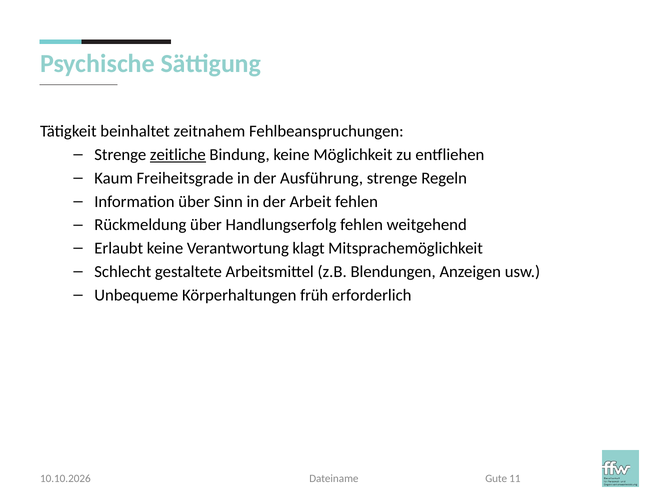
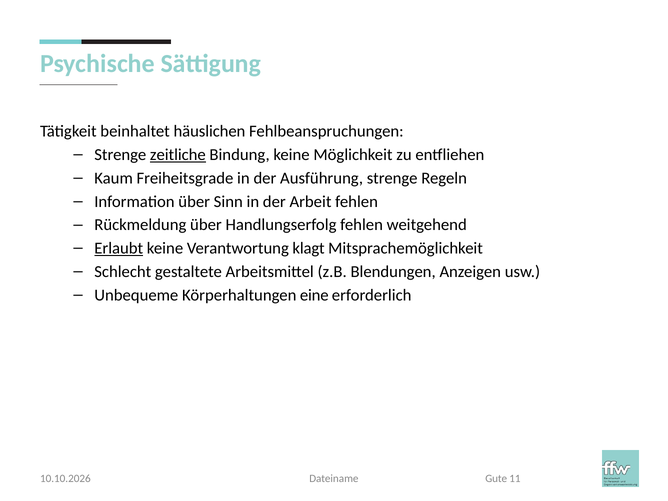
zeitnahem: zeitnahem -> häuslichen
Erlaubt underline: none -> present
früh: früh -> eine
